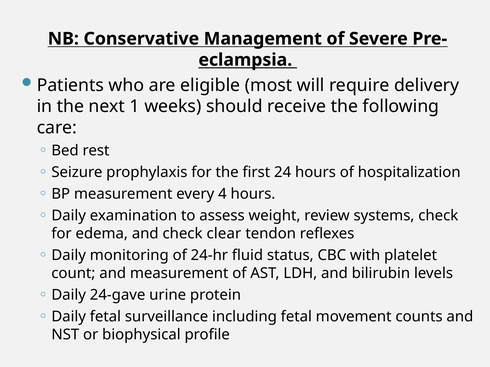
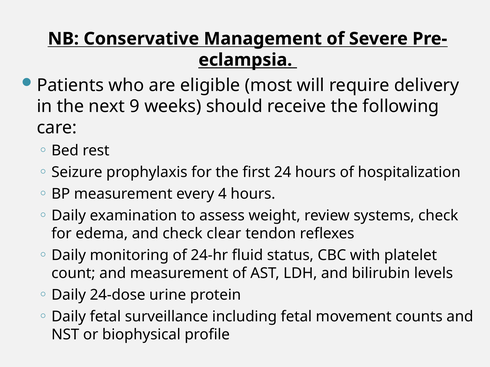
1: 1 -> 9
24-gave: 24-gave -> 24-dose
